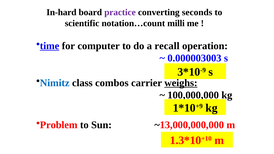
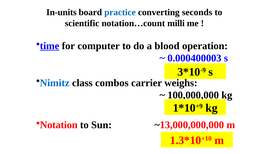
In-hard: In-hard -> In-units
practice colour: purple -> blue
recall: recall -> blood
0.000003003: 0.000003003 -> 0.000400003
weighs underline: present -> none
Problem: Problem -> Notation
